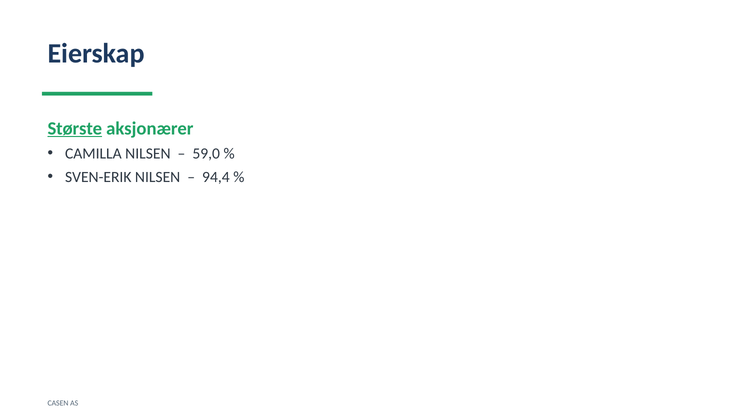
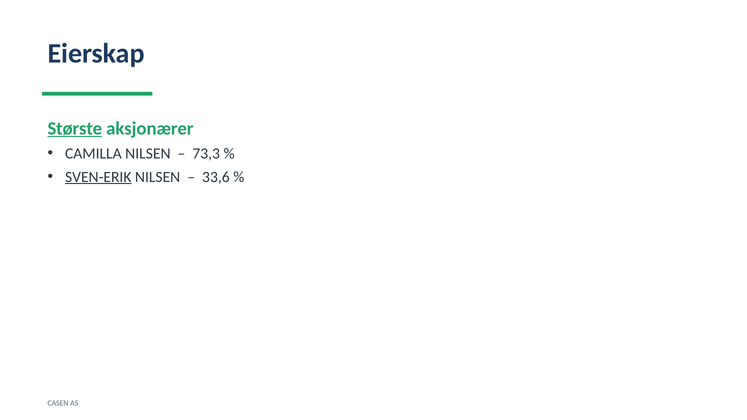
59,0: 59,0 -> 73,3
SVEN-ERIK underline: none -> present
94,4: 94,4 -> 33,6
